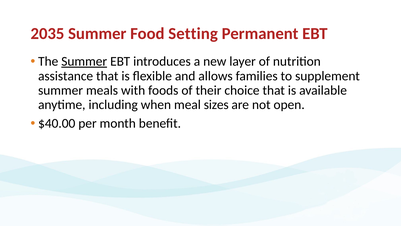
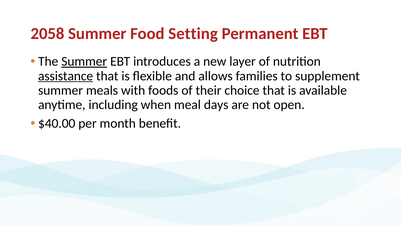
2035: 2035 -> 2058
assistance underline: none -> present
sizes: sizes -> days
